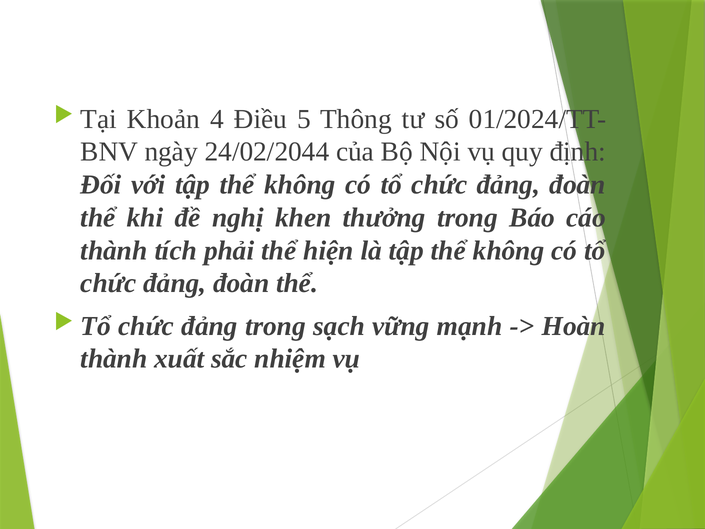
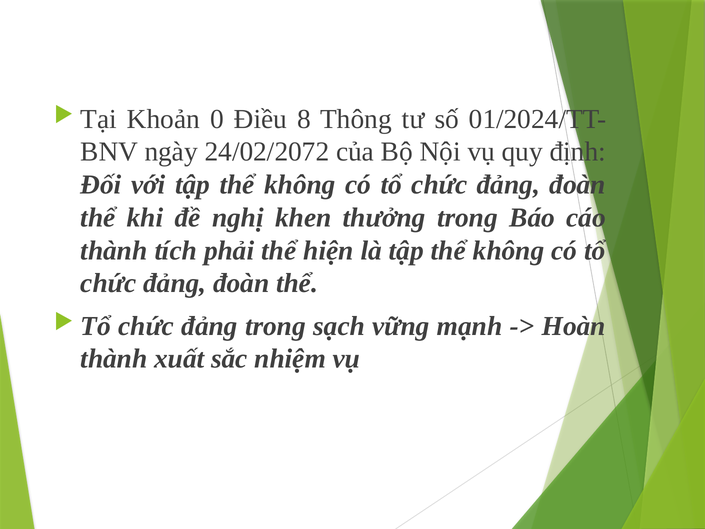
4: 4 -> 0
5: 5 -> 8
24/02/2044: 24/02/2044 -> 24/02/2072
